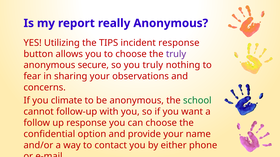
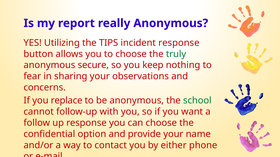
truly at (176, 54) colour: purple -> green
you truly: truly -> keep
climate: climate -> replace
